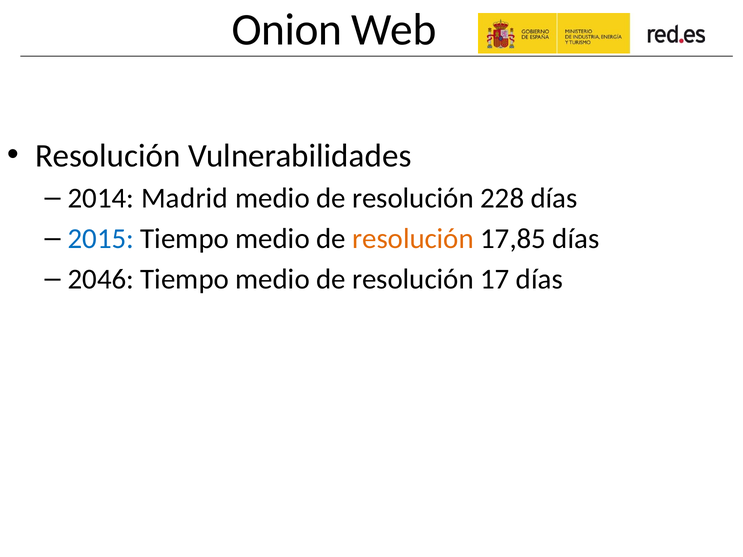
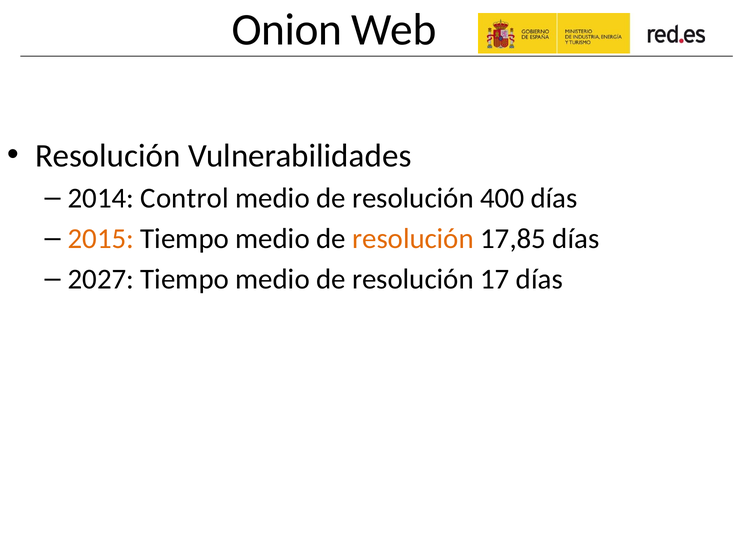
Madrid: Madrid -> Control
228: 228 -> 400
2015 colour: blue -> orange
2046: 2046 -> 2027
